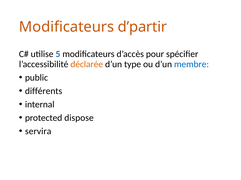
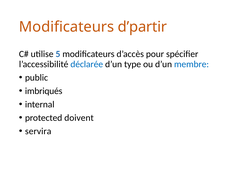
déclarée colour: orange -> blue
différents: différents -> imbriqués
dispose: dispose -> doivent
